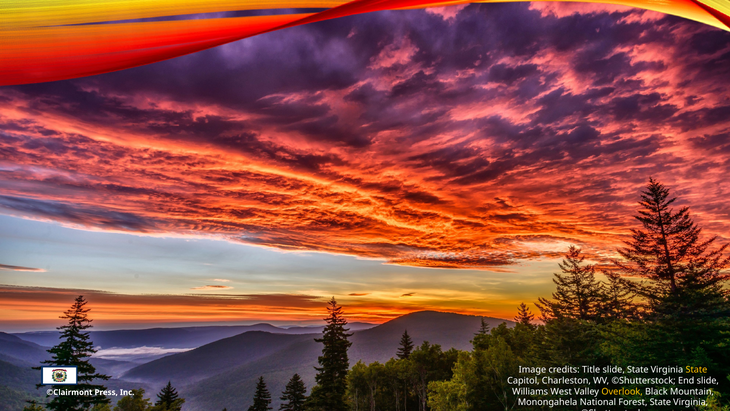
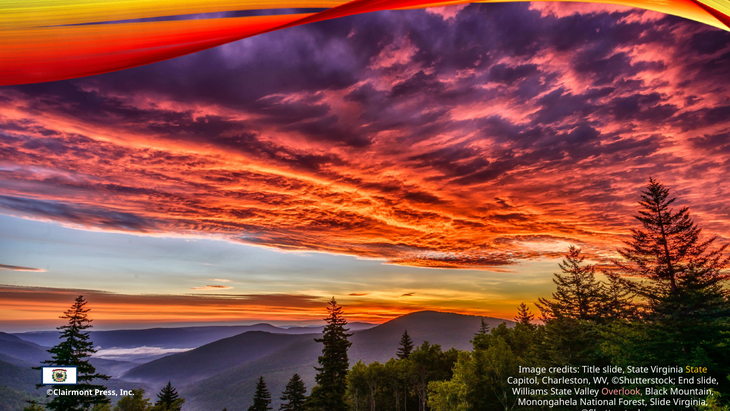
Williams West: West -> State
Overlook colour: yellow -> pink
Forest State: State -> Slide
